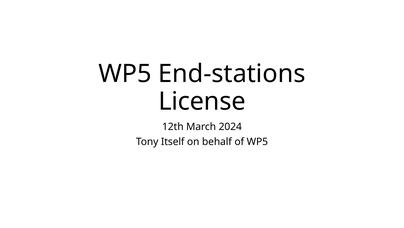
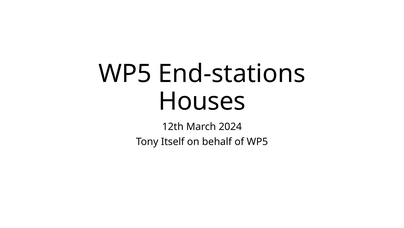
License: License -> Houses
